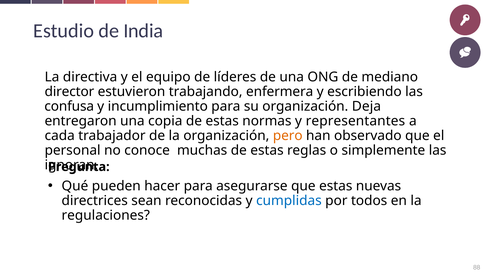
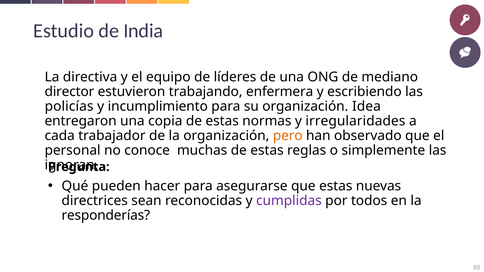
confusa: confusa -> policías
Deja: Deja -> Idea
representantes: representantes -> irregularidades
cumplidas colour: blue -> purple
regulaciones: regulaciones -> responderías
